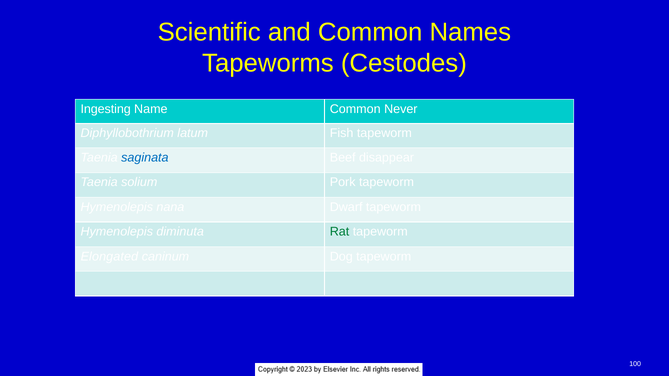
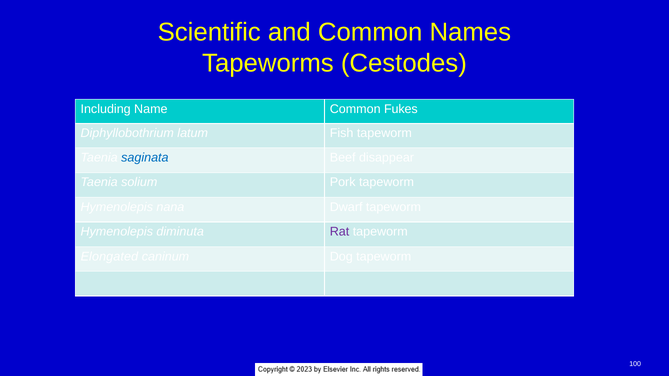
Ingesting: Ingesting -> Including
Never: Never -> Fukes
Rat colour: green -> purple
